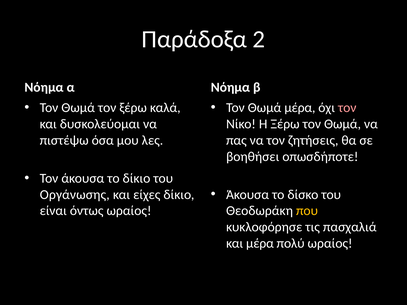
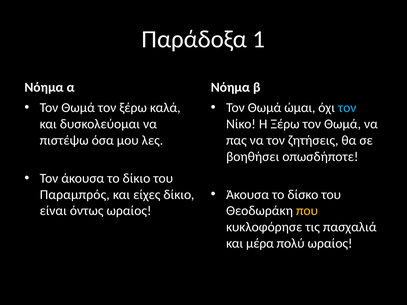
2: 2 -> 1
Θωμά μέρα: μέρα -> ώμαι
τον at (347, 108) colour: pink -> light blue
Οργάνωσης: Οργάνωσης -> Παραμπρός
